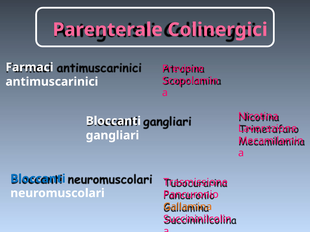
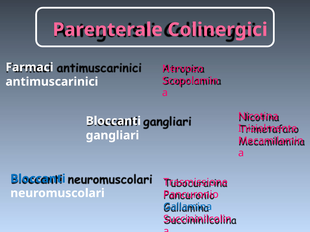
Previene: Previene -> Nervoso
Lavorazione: Lavorazione -> Inizialmente
Gallamina colour: orange -> blue
